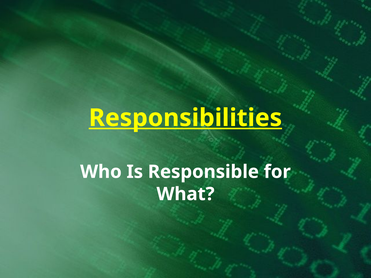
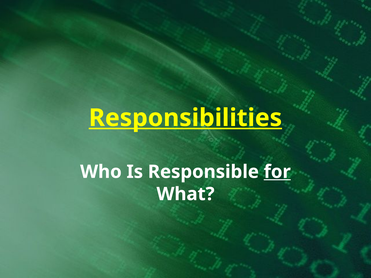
for underline: none -> present
